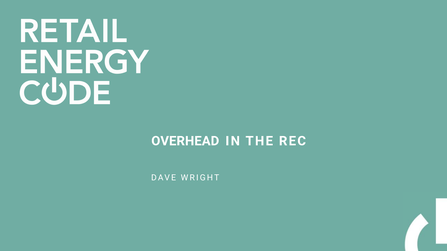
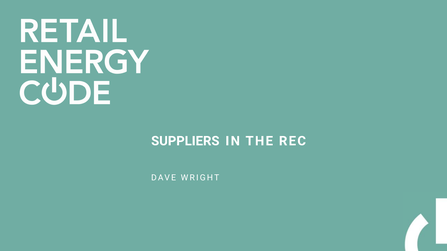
OVERHEAD: OVERHEAD -> SUPPLIERS
